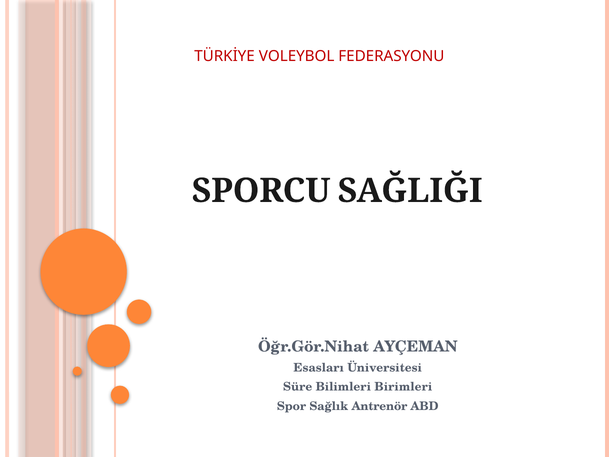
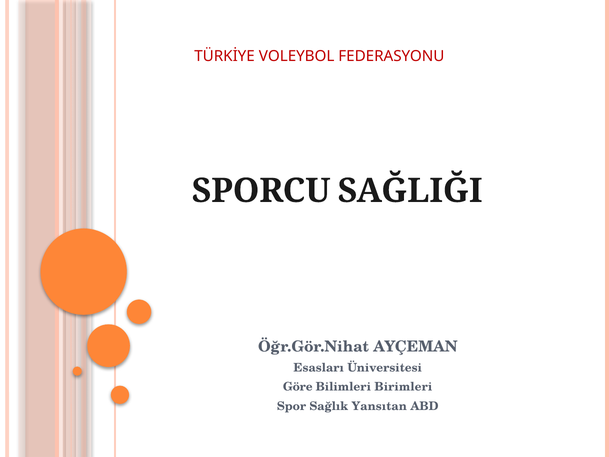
Süre: Süre -> Göre
Antrenör: Antrenör -> Yansıtan
